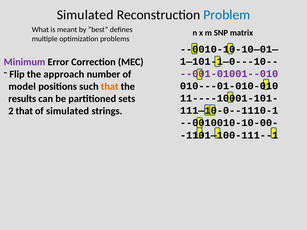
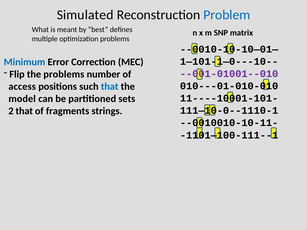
Minimum colour: purple -> blue
the approach: approach -> problems
model: model -> access
that at (110, 87) colour: orange -> blue
results: results -> model
of simulated: simulated -> fragments
--0010010-10-00-: --0010010-10-00- -> --0010010-10-11-
